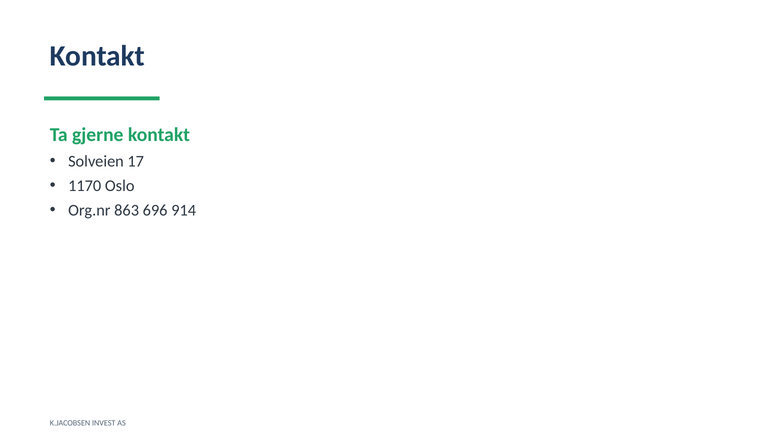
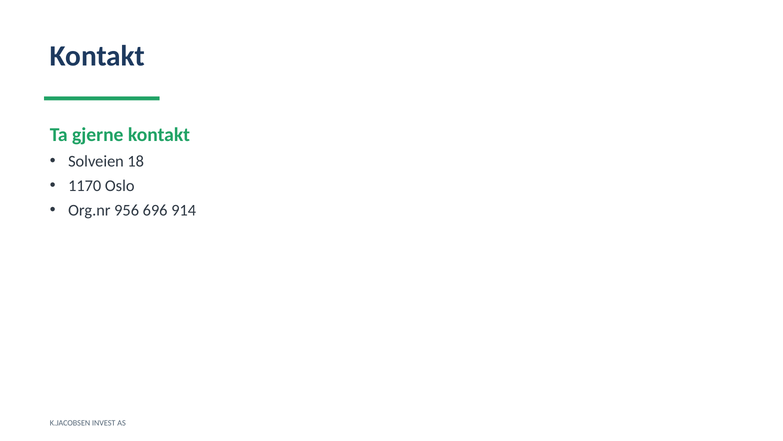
17: 17 -> 18
863: 863 -> 956
